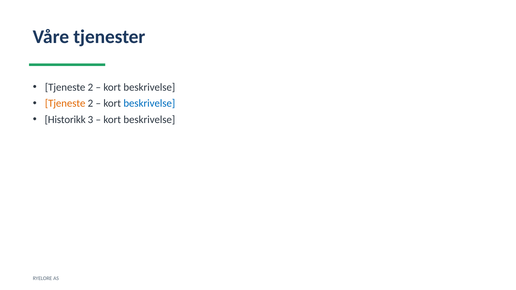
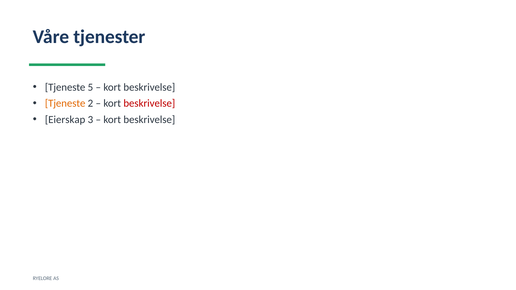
2 at (90, 87): 2 -> 5
beskrivelse at (149, 104) colour: blue -> red
Historikk: Historikk -> Eierskap
